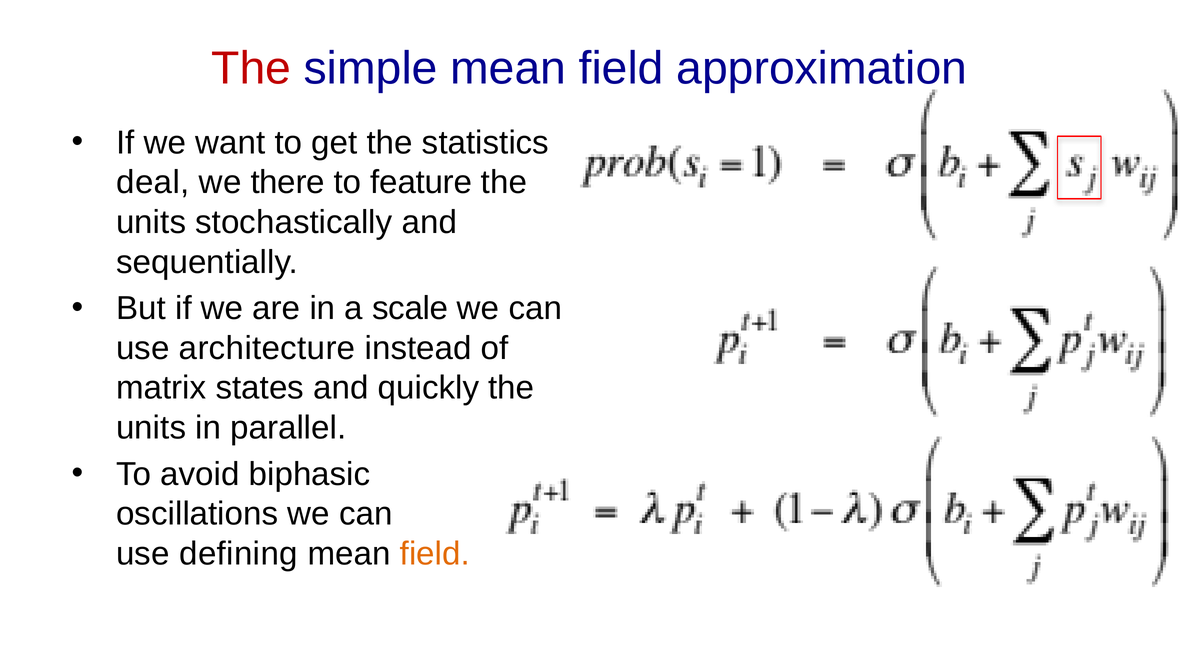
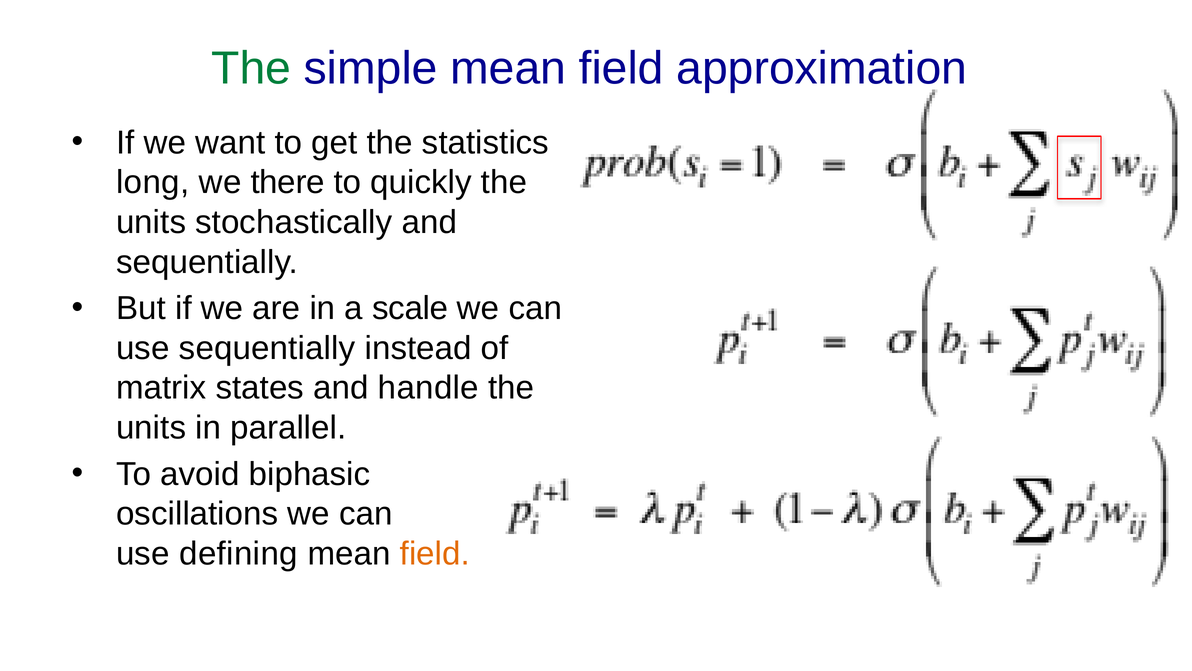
The at (251, 68) colour: red -> green
deal: deal -> long
feature: feature -> quickly
use architecture: architecture -> sequentially
quickly: quickly -> handle
